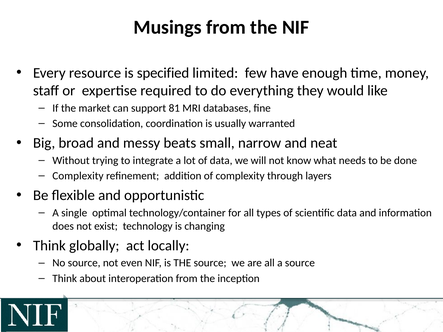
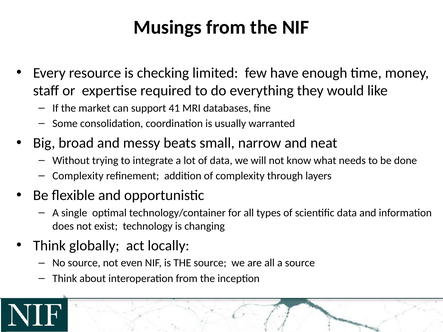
specified: specified -> checking
81: 81 -> 41
